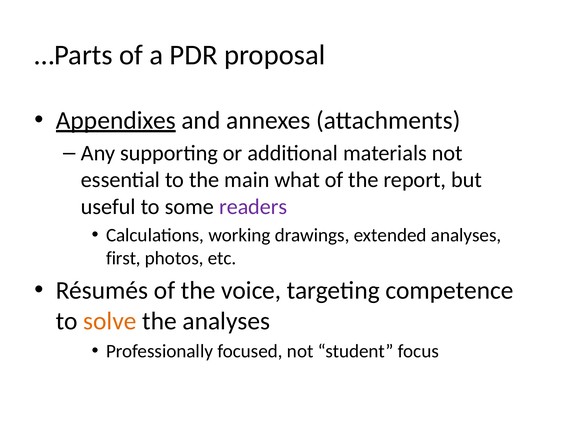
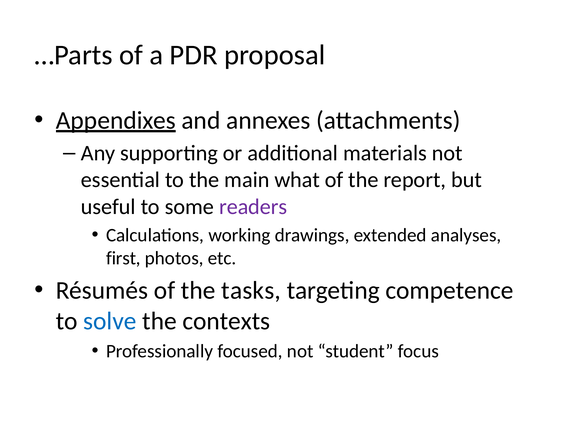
voice: voice -> tasks
solve colour: orange -> blue
the analyses: analyses -> contexts
